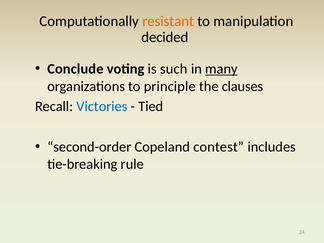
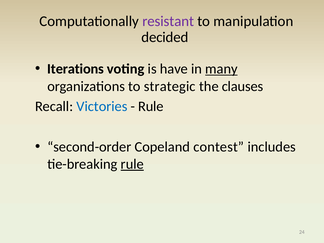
resistant colour: orange -> purple
Conclude: Conclude -> Iterations
such: such -> have
principle: principle -> strategic
Tied at (151, 106): Tied -> Rule
rule at (132, 164) underline: none -> present
